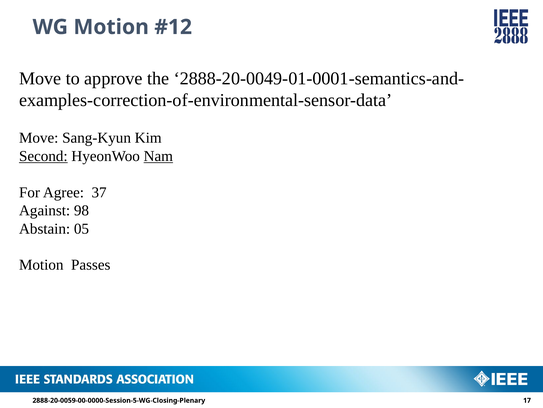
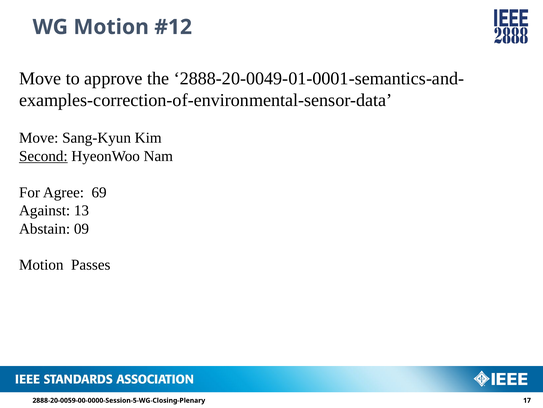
Nam underline: present -> none
37: 37 -> 69
98: 98 -> 13
05: 05 -> 09
